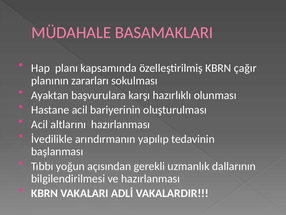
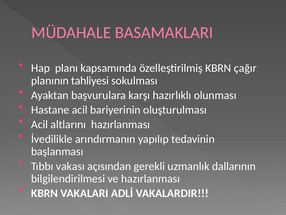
zararları: zararları -> tahliyesi
yoğun: yoğun -> vakası
